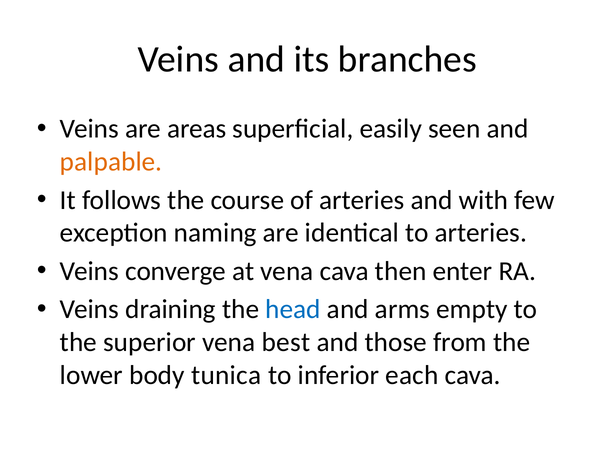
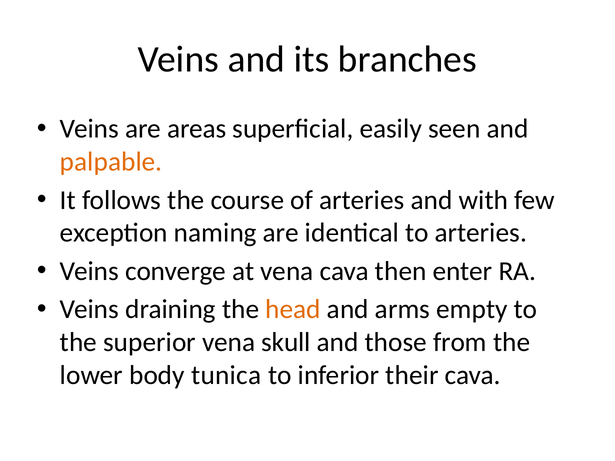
head colour: blue -> orange
best: best -> skull
each: each -> their
